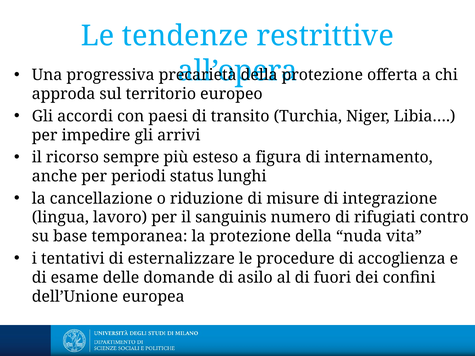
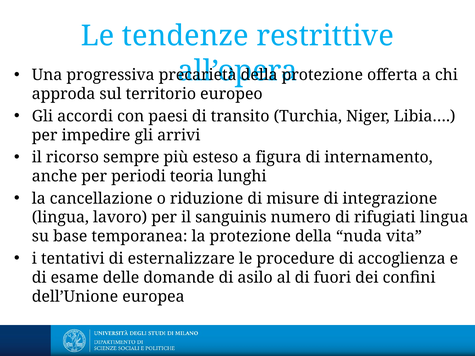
status: status -> teoria
rifugiati contro: contro -> lingua
